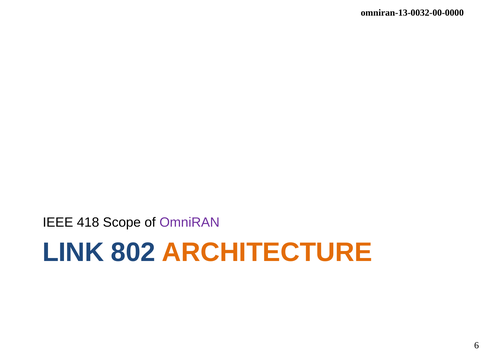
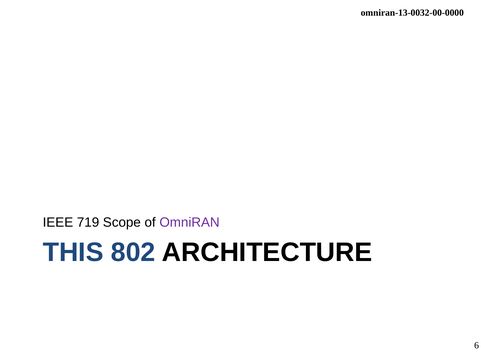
418: 418 -> 719
LINK: LINK -> THIS
ARCHITECTURE colour: orange -> black
